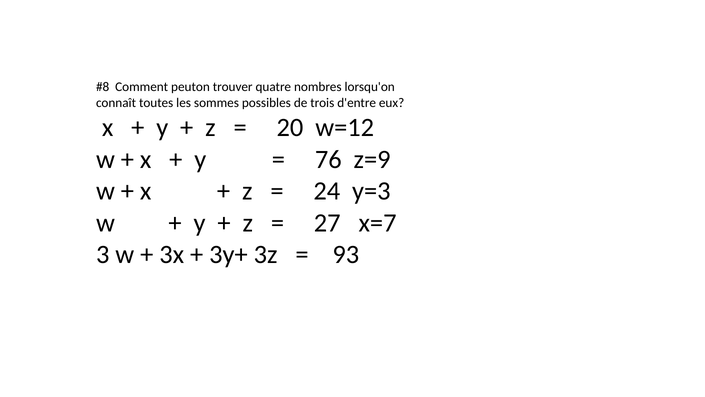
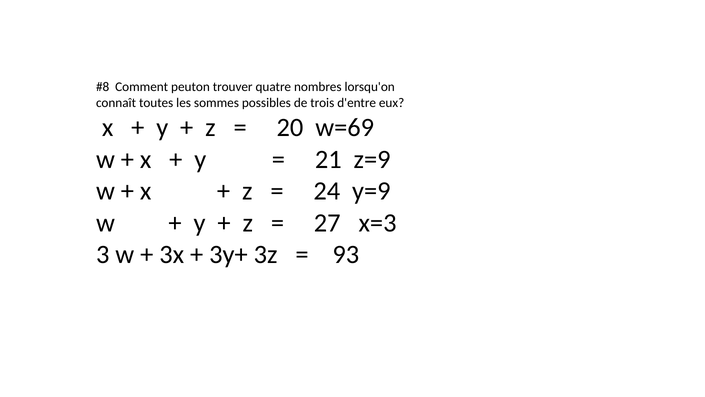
w=12: w=12 -> w=69
76: 76 -> 21
y=3: y=3 -> y=9
x=7: x=7 -> x=3
